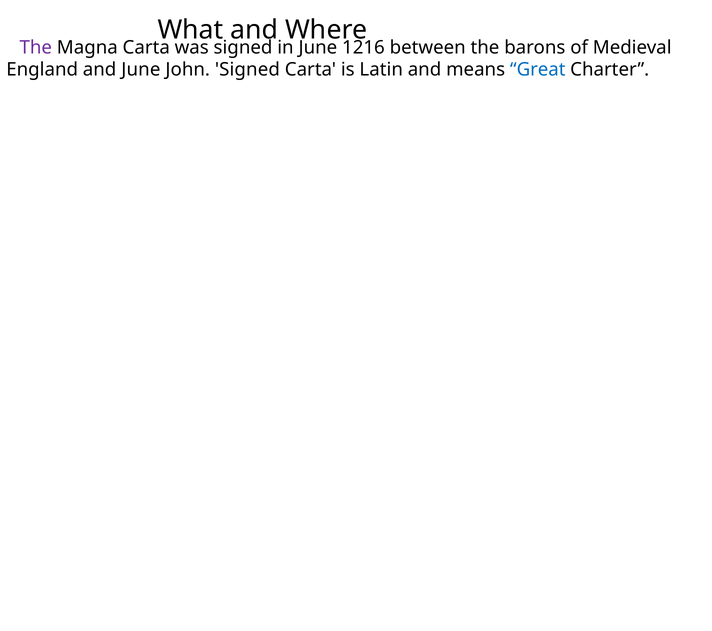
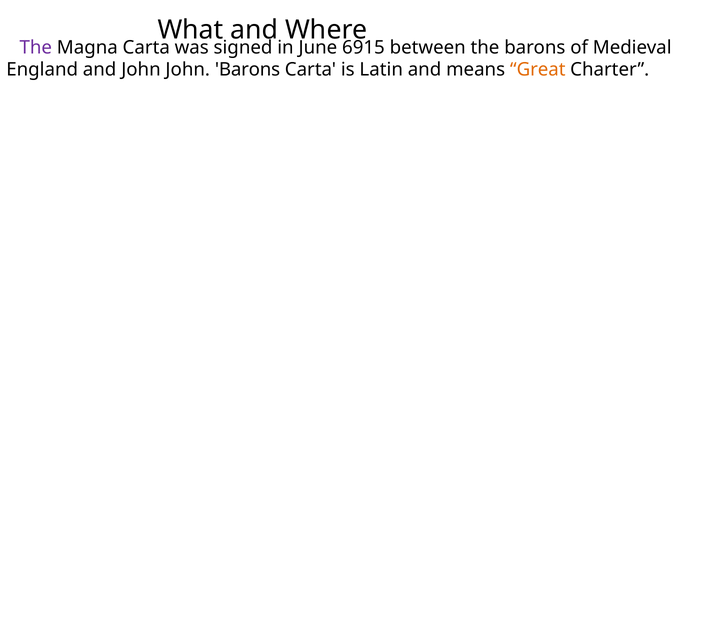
1216: 1216 -> 6915
and June: June -> John
John Signed: Signed -> Barons
Great colour: blue -> orange
